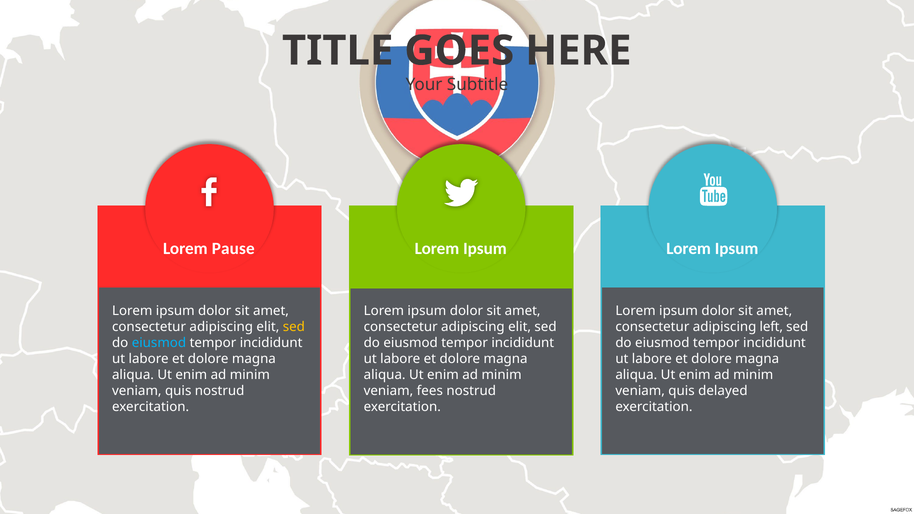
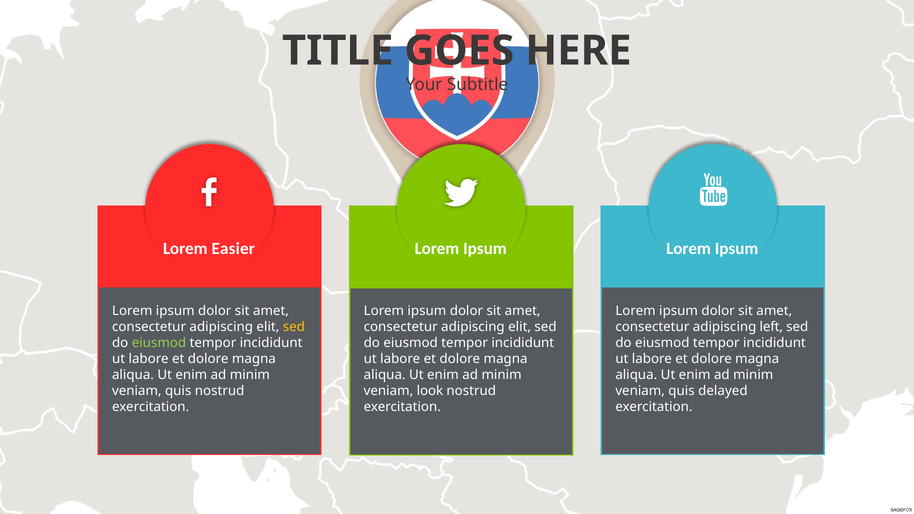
Pause: Pause -> Easier
eiusmod at (159, 343) colour: light blue -> light green
fees: fees -> look
